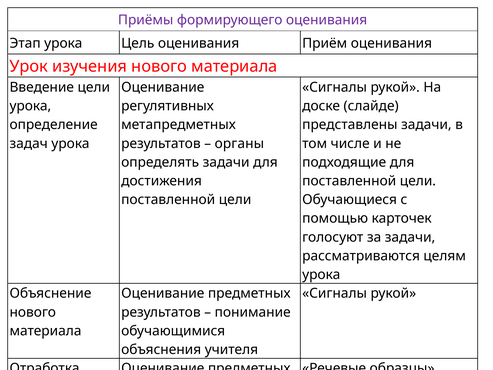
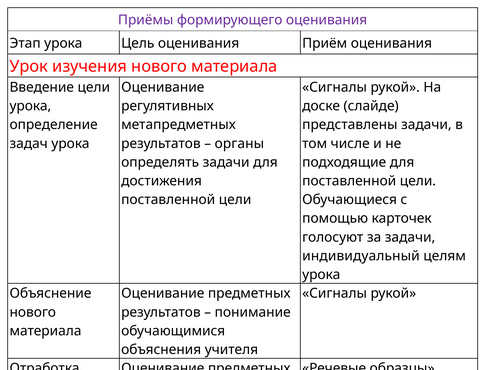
рассматриваются: рассматриваются -> индивидуальный
